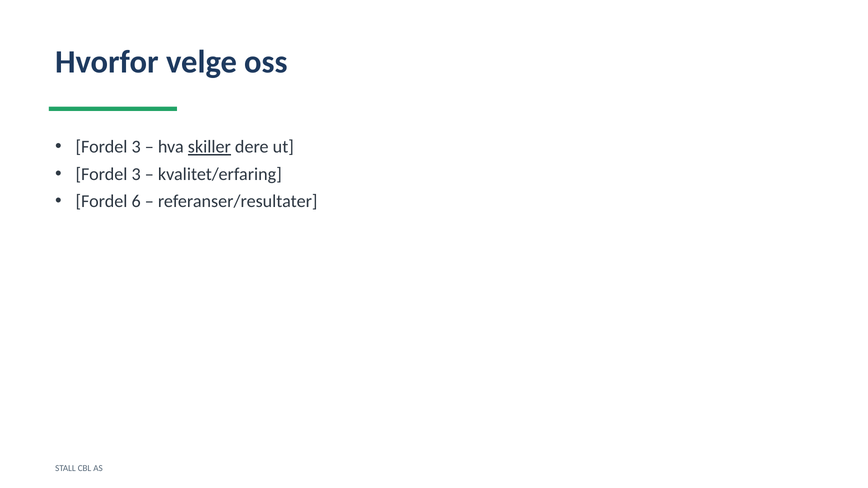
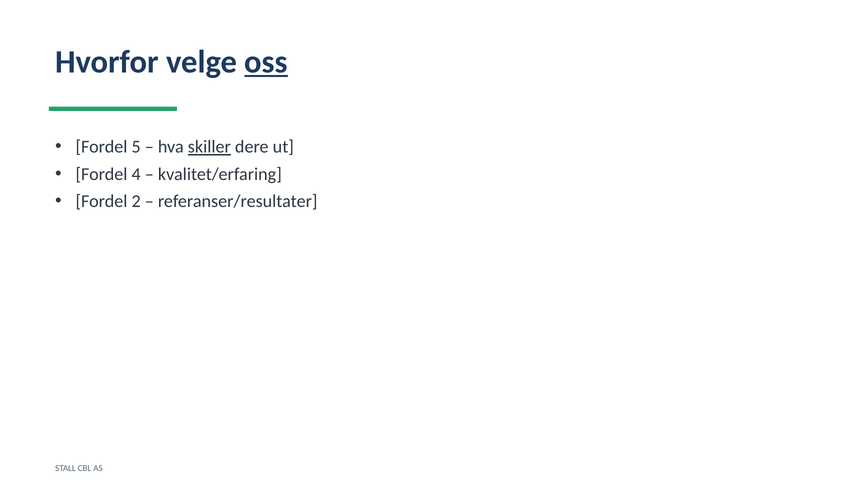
oss underline: none -> present
3 at (136, 147): 3 -> 5
3 at (136, 174): 3 -> 4
6: 6 -> 2
